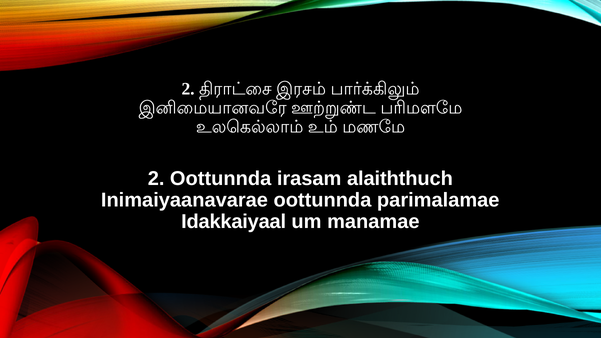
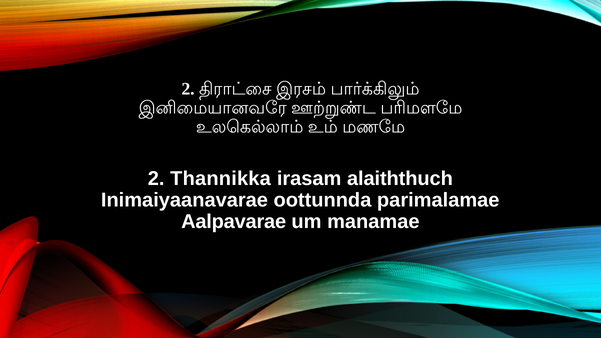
2 Oottunnda: Oottunnda -> Thannikka
Idakkaiyaal: Idakkaiyaal -> Aalpavarae
